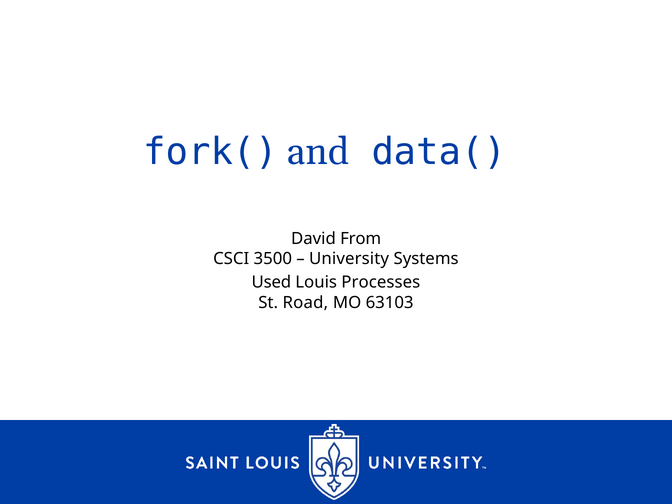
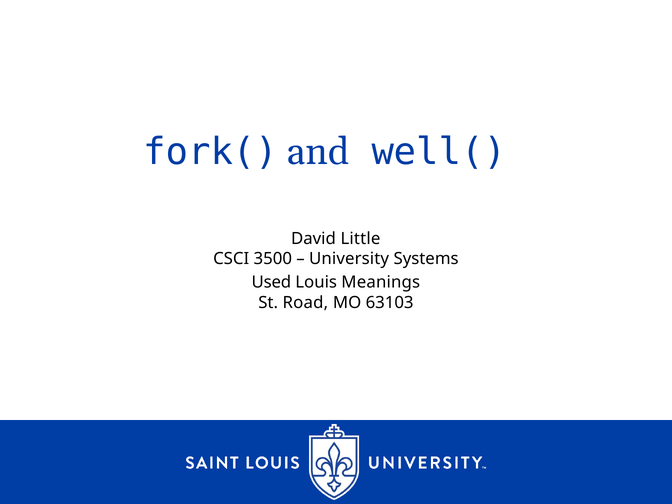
data(: data( -> well(
From: From -> Little
Processes: Processes -> Meanings
